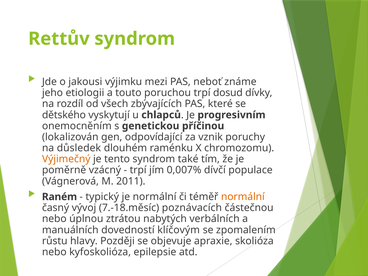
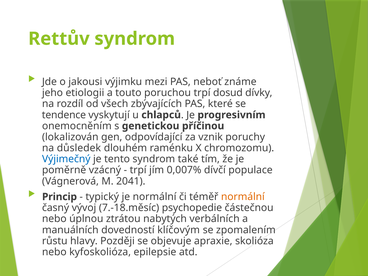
dětského: dětského -> tendence
Výjimečný colour: orange -> blue
2011: 2011 -> 2041
Raném: Raném -> Princip
poznávacích: poznávacích -> psychopedie
